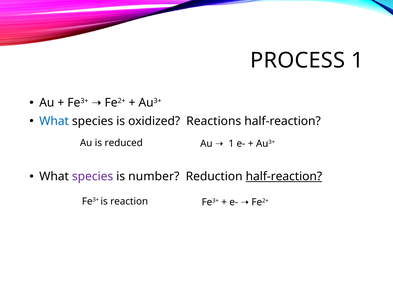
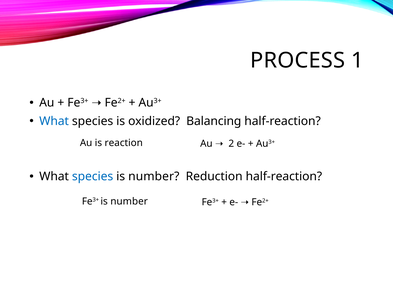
Reactions: Reactions -> Balancing
reduced: reduced -> reaction
Au 1: 1 -> 2
species at (93, 176) colour: purple -> blue
half-reaction at (284, 176) underline: present -> none
Fe3+ is reaction: reaction -> number
